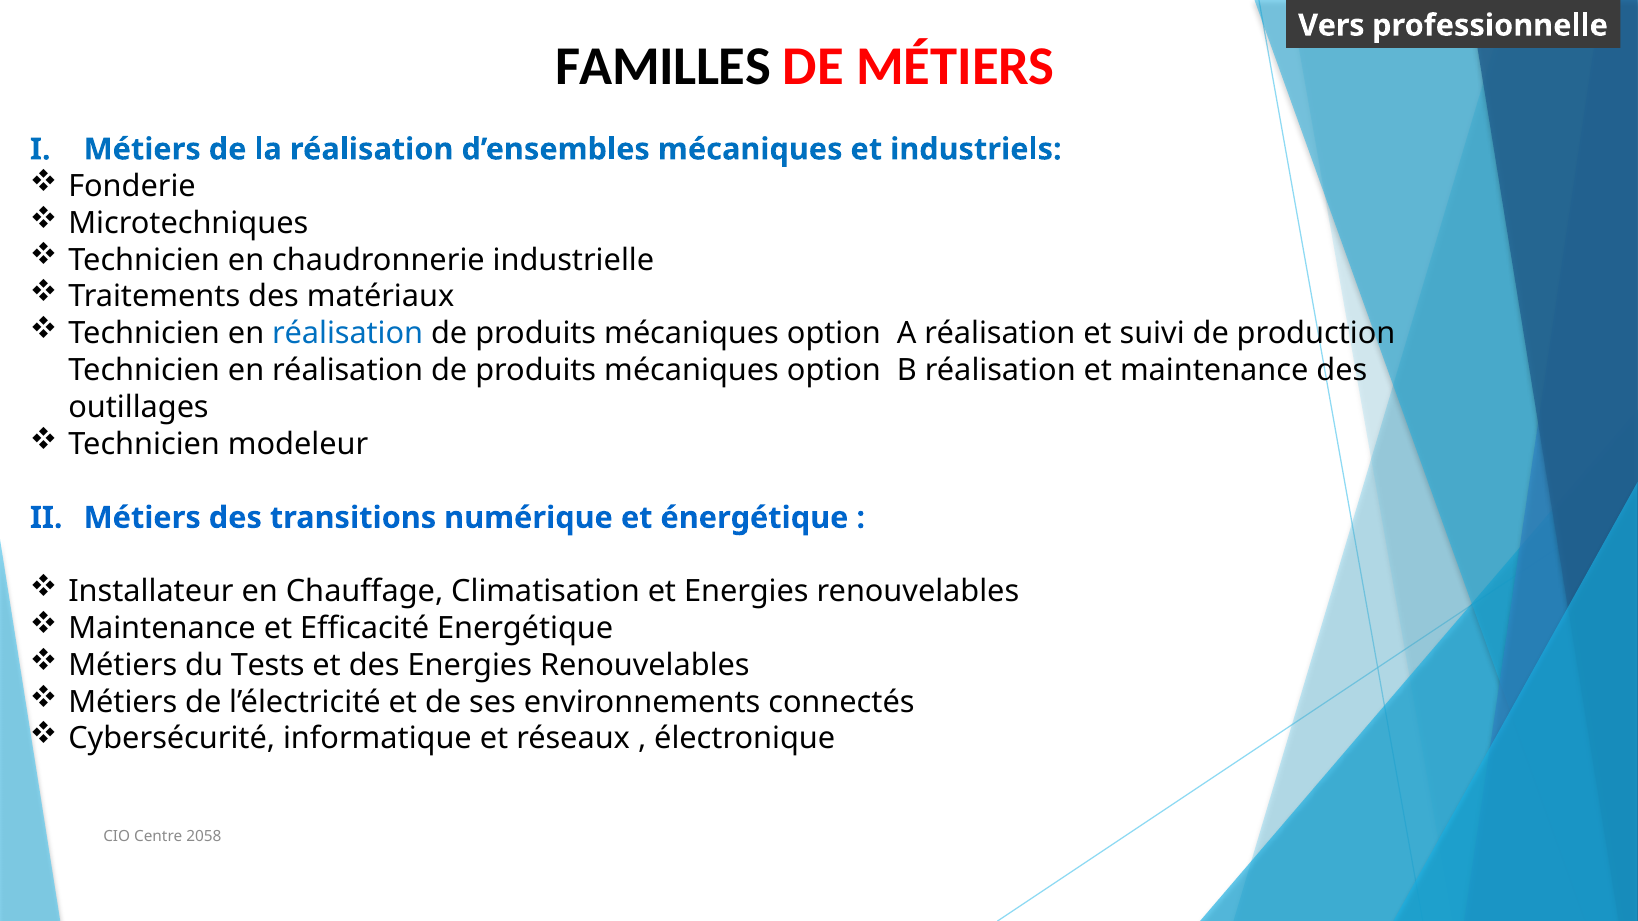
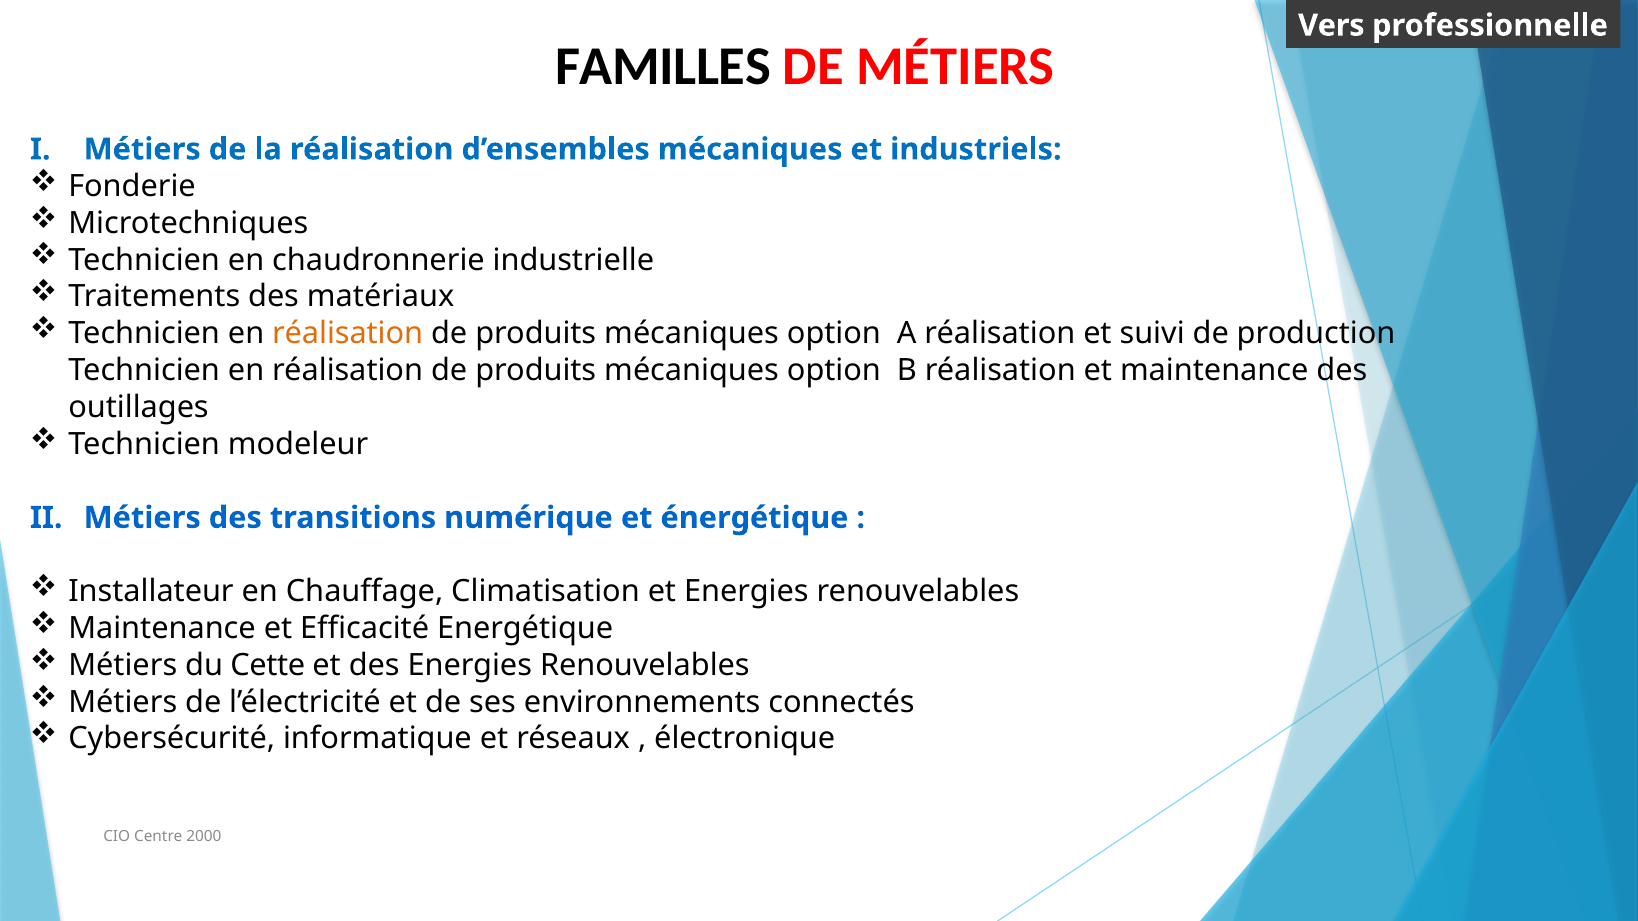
réalisation at (348, 334) colour: blue -> orange
Tests: Tests -> Cette
2058: 2058 -> 2000
